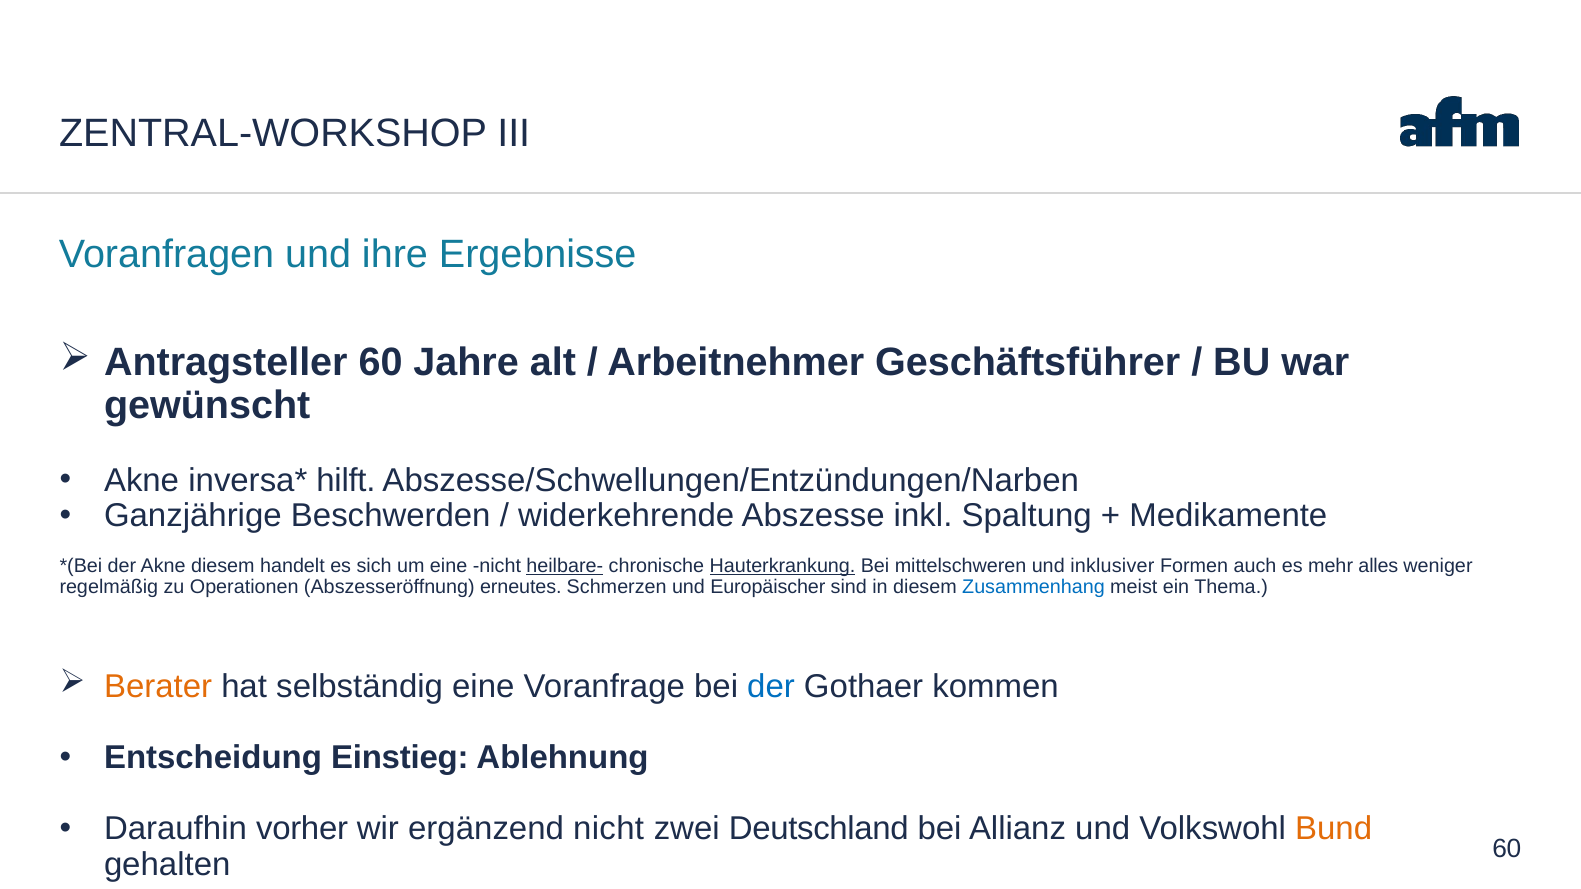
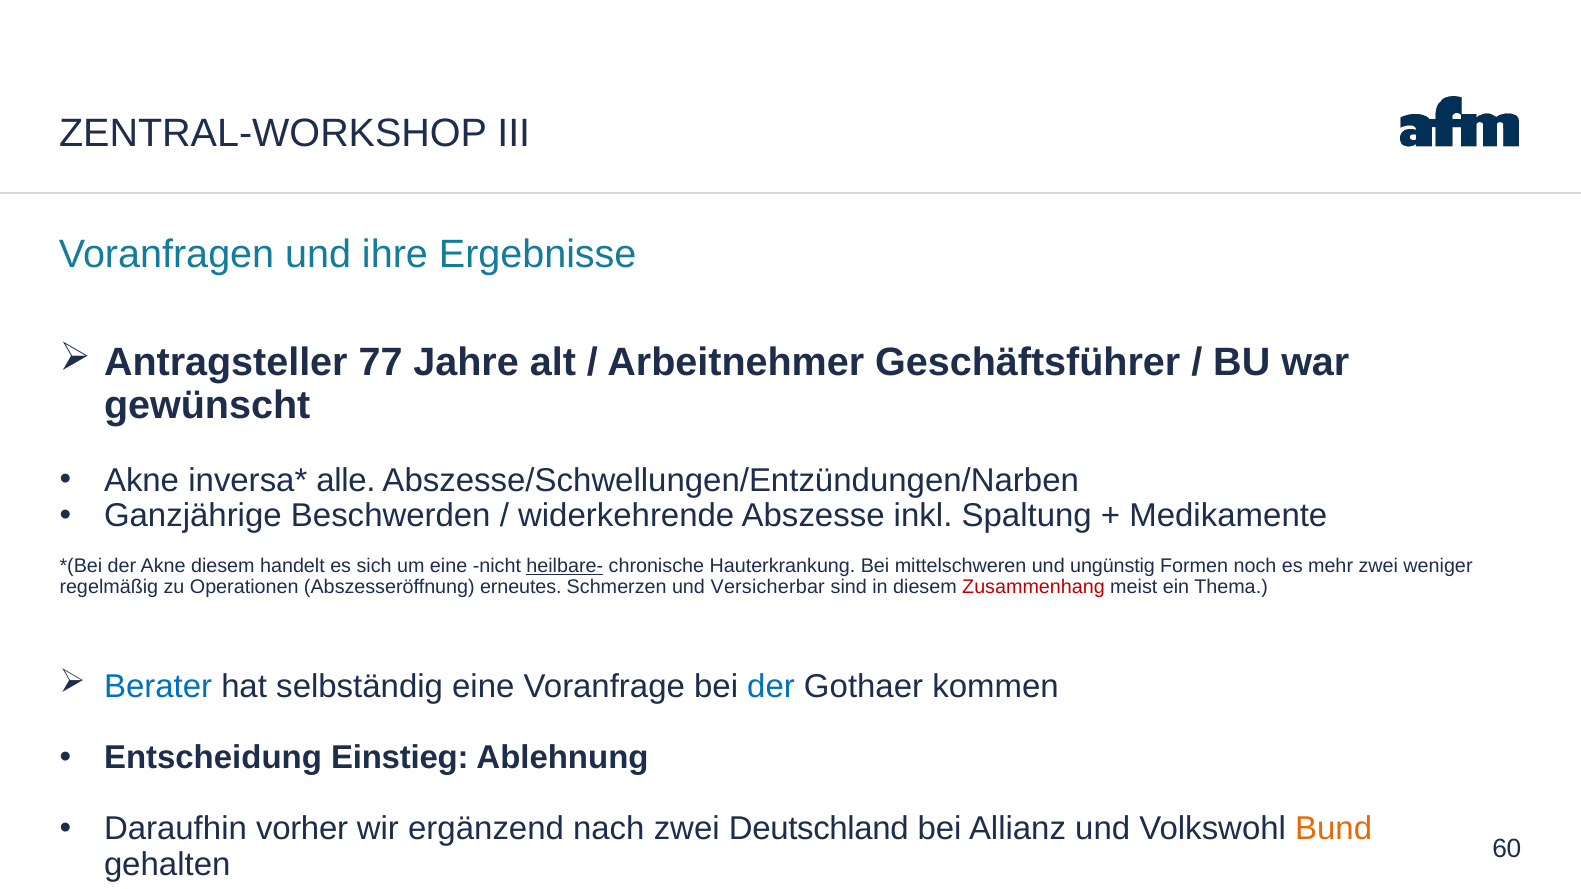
Antragsteller 60: 60 -> 77
hilft: hilft -> alle
Hauterkrankung underline: present -> none
inklusiver: inklusiver -> ungünstig
auch: auch -> noch
mehr alles: alles -> zwei
Europäischer: Europäischer -> Versicherbar
Zusammenhang colour: blue -> red
Berater colour: orange -> blue
ergänzend nicht: nicht -> nach
